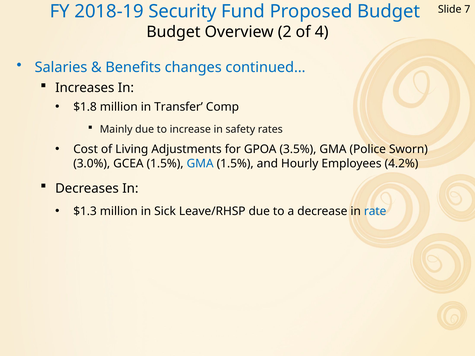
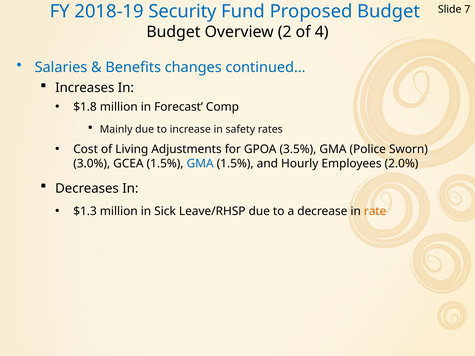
Transfer: Transfer -> Forecast
4.2%: 4.2% -> 2.0%
rate colour: blue -> orange
